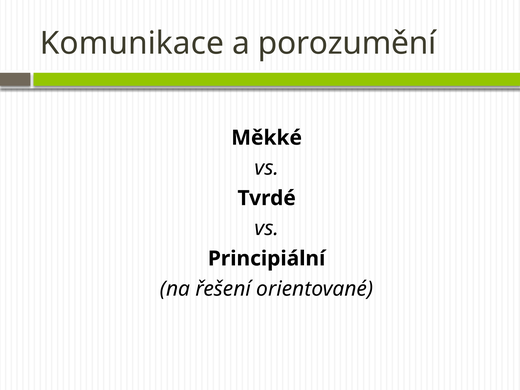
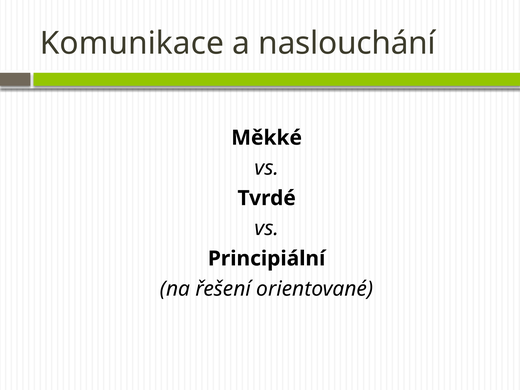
porozumění: porozumění -> naslouchání
